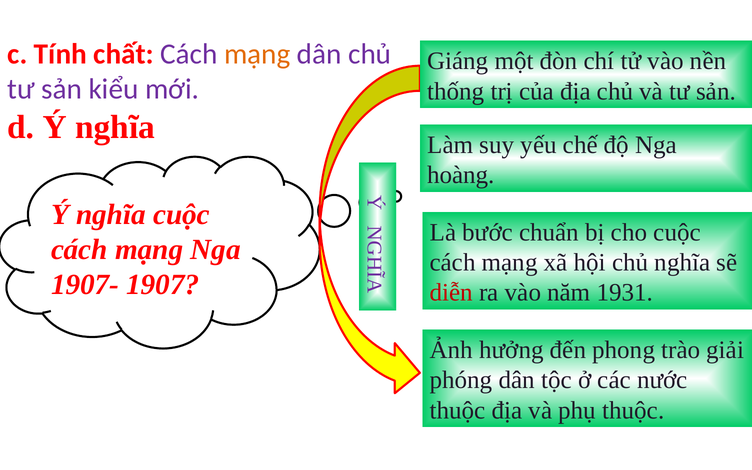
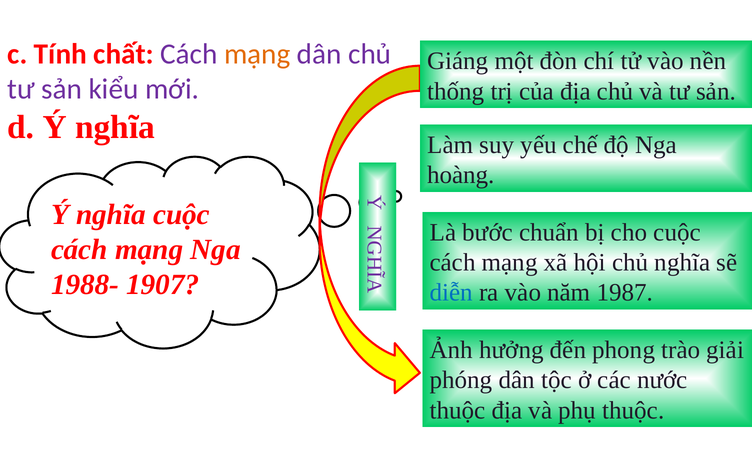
1907-: 1907- -> 1988-
diễn colour: red -> blue
1931: 1931 -> 1987
